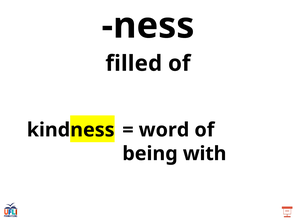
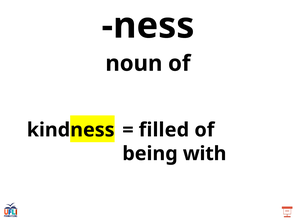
filled: filled -> noun
word: word -> filled
